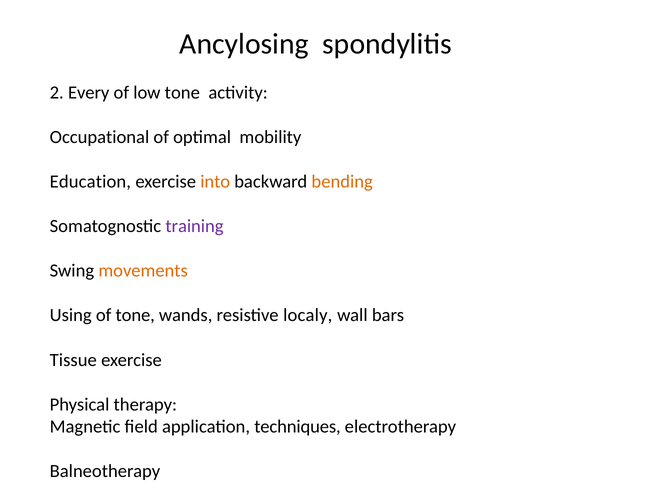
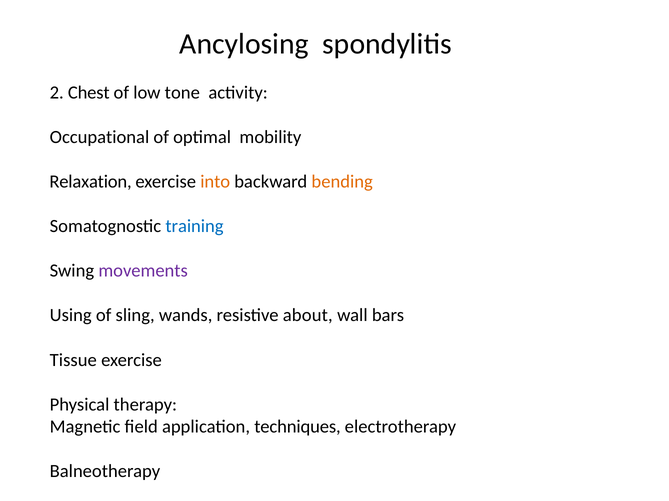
Every: Every -> Chest
Education: Education -> Relaxation
training colour: purple -> blue
movements colour: orange -> purple
of tone: tone -> sling
localy: localy -> about
